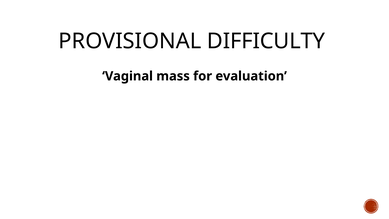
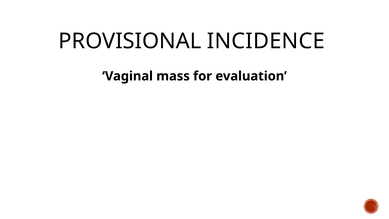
DIFFICULTY: DIFFICULTY -> INCIDENCE
